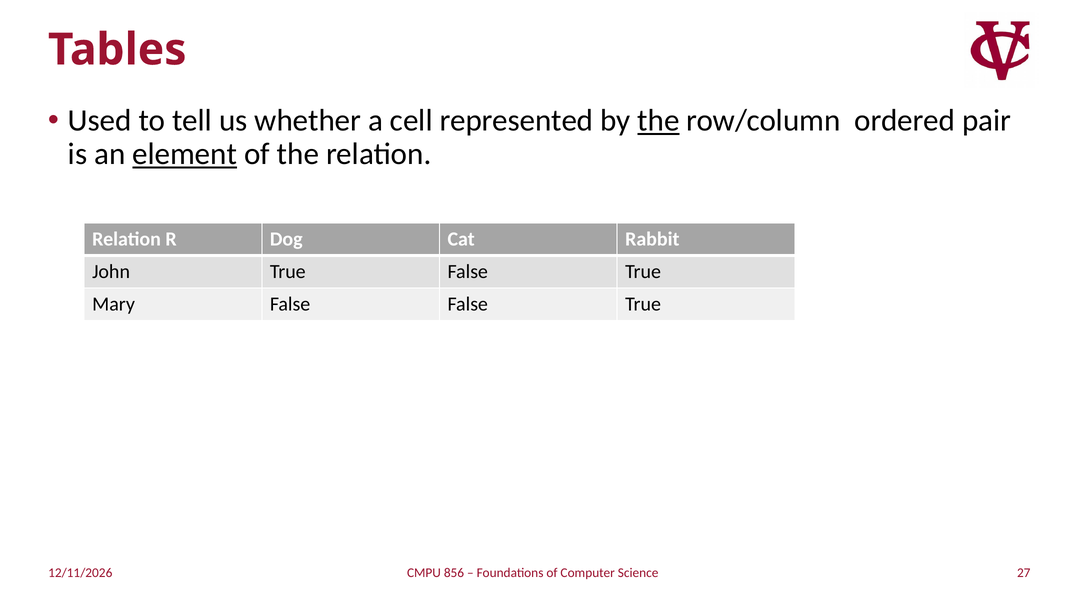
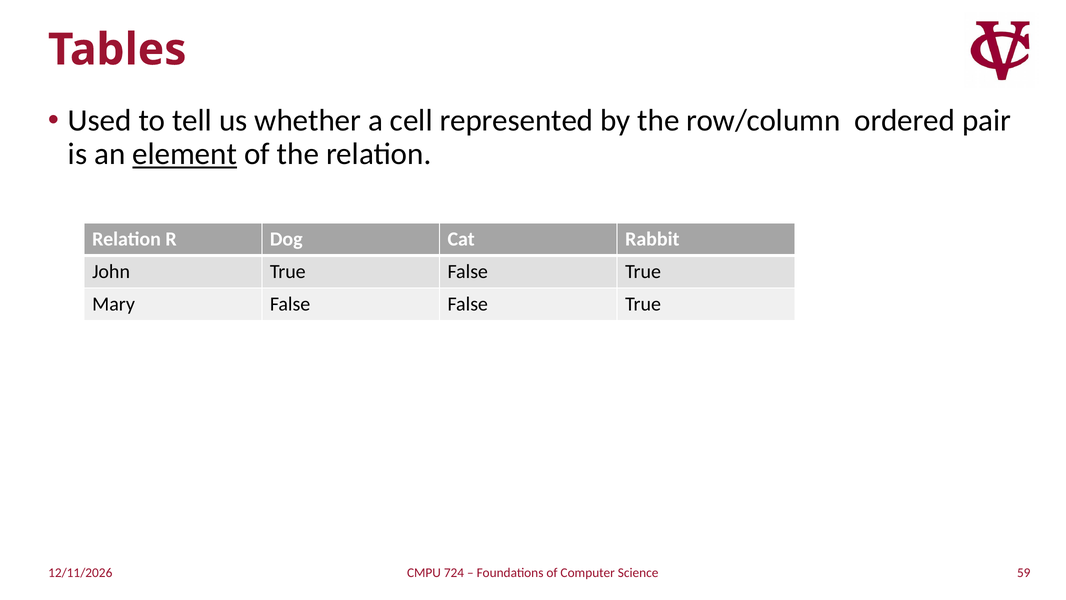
the at (658, 120) underline: present -> none
27: 27 -> 59
856: 856 -> 724
